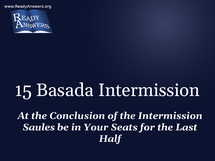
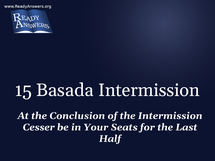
Saules: Saules -> Cesser
